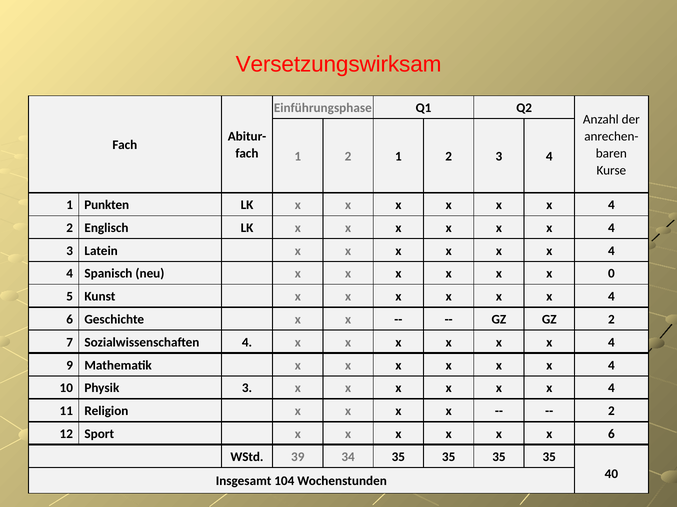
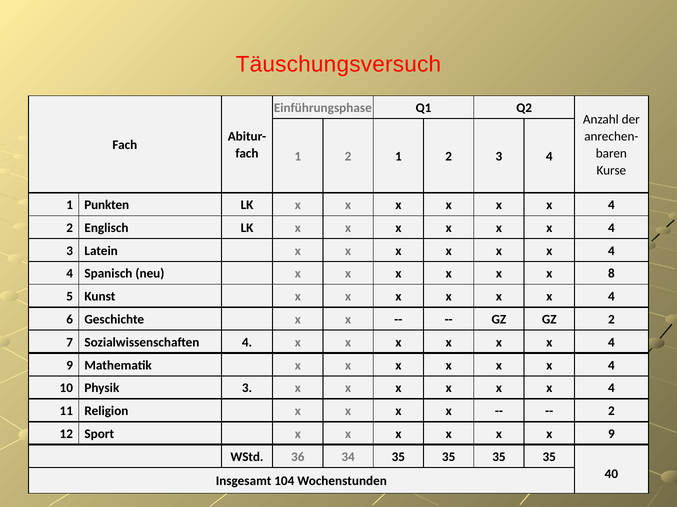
Versetzungswirksam: Versetzungswirksam -> Täuschungsversuch
0: 0 -> 8
x 6: 6 -> 9
39: 39 -> 36
